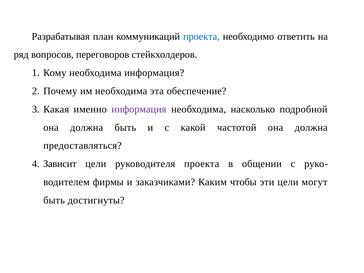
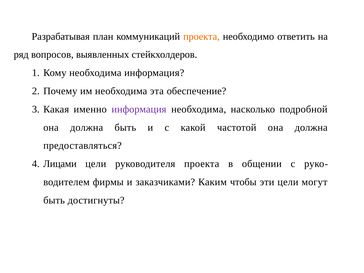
проекта at (201, 36) colour: blue -> orange
переговоров: переговоров -> выявленных
Зависит: Зависит -> Лицами
